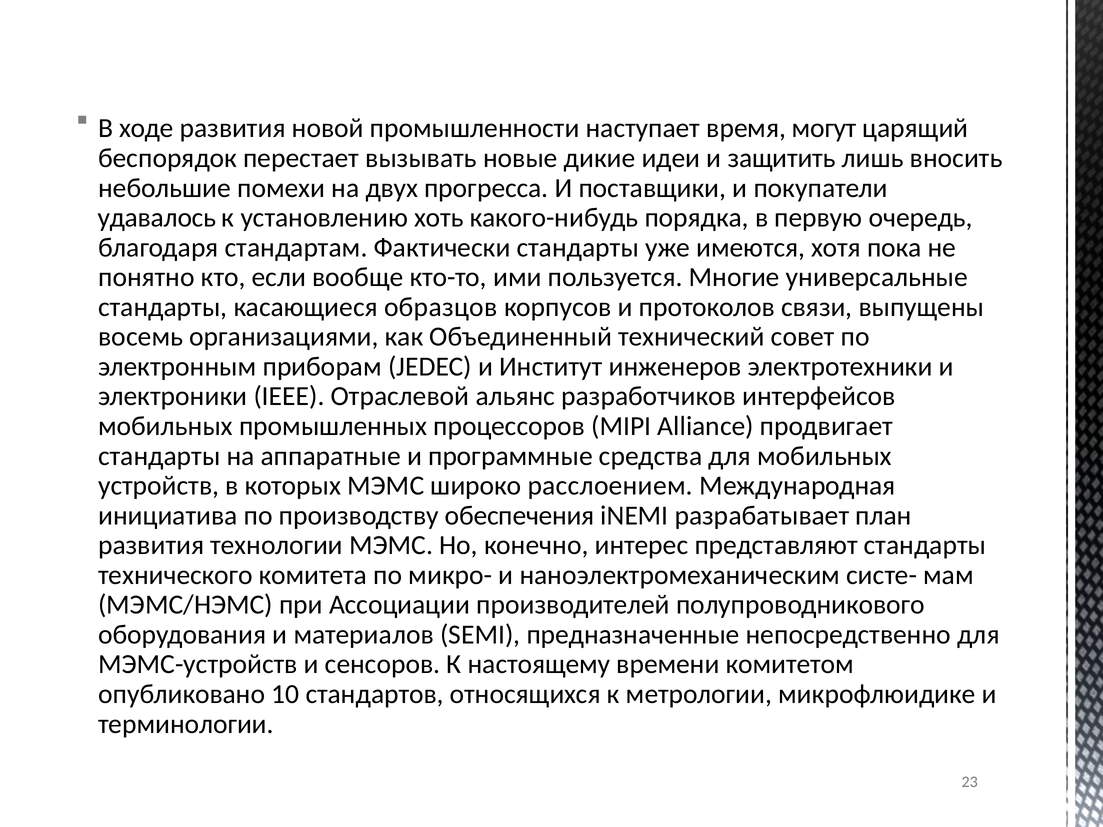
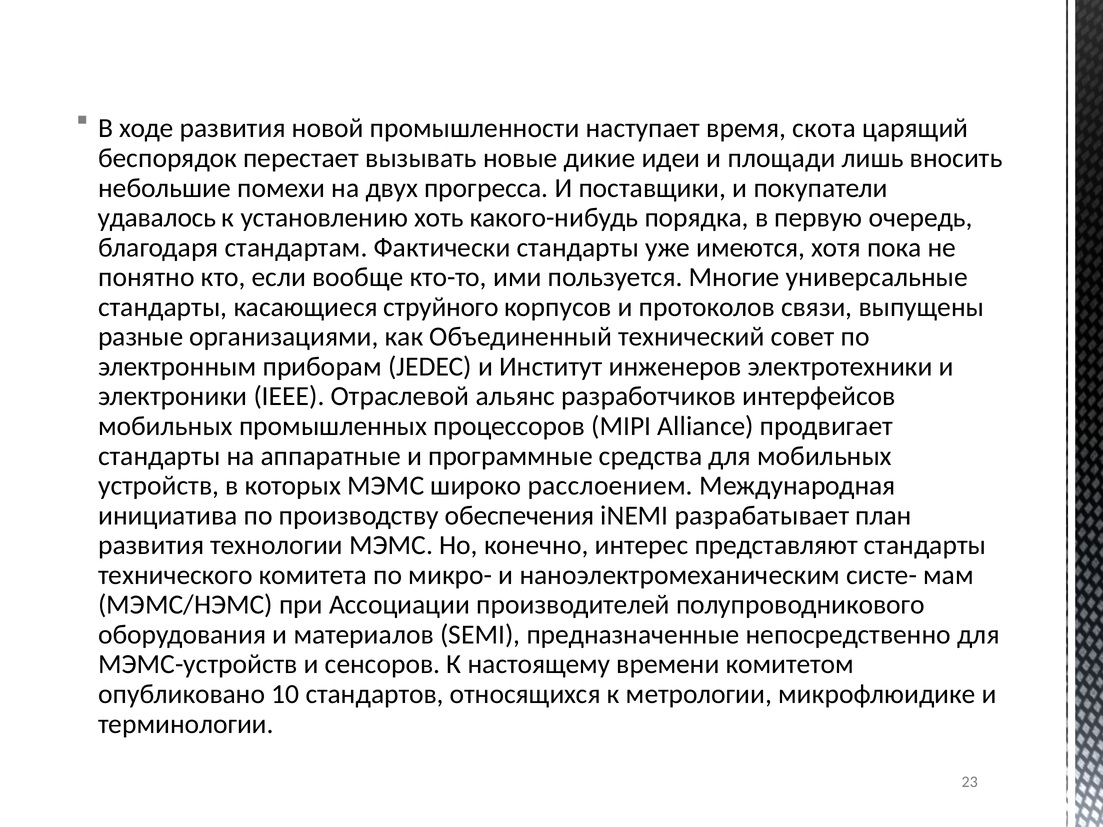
могут: могут -> скота
защитить: защитить -> площади
образцов: образцов -> струйного
восемь: восемь -> разные
